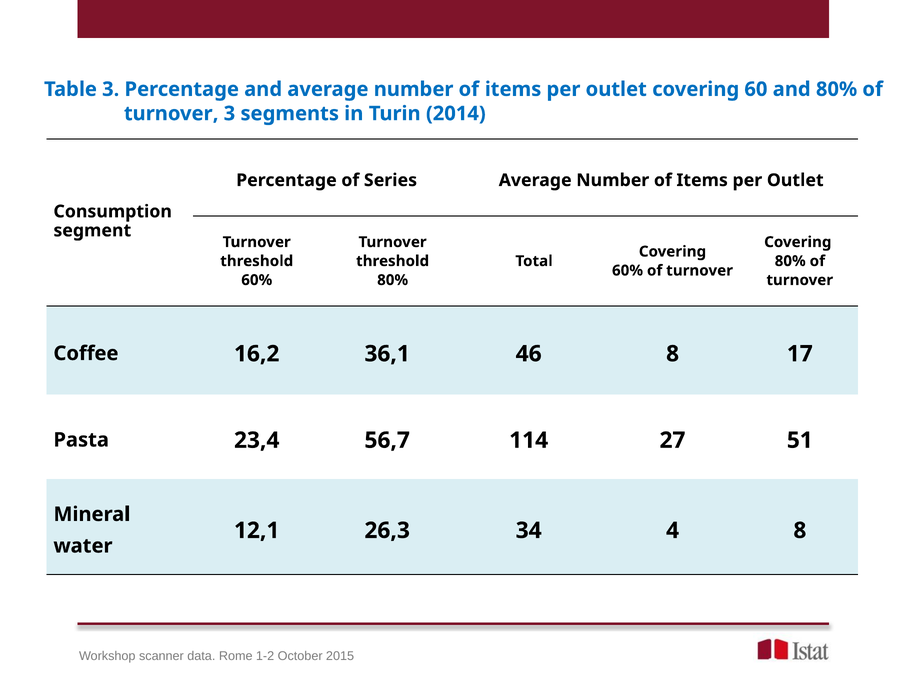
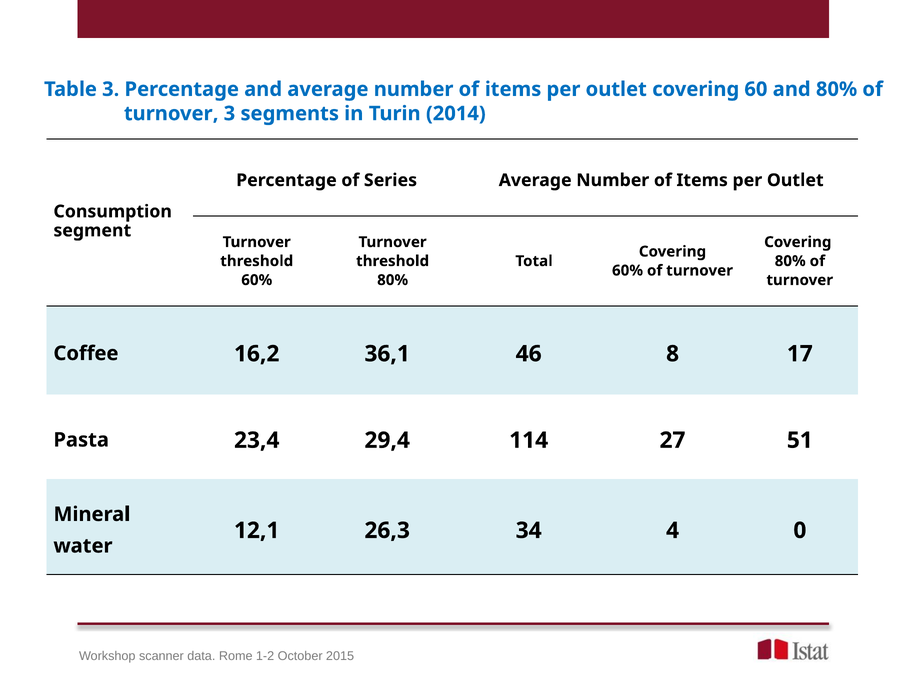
56,7: 56,7 -> 29,4
4 8: 8 -> 0
